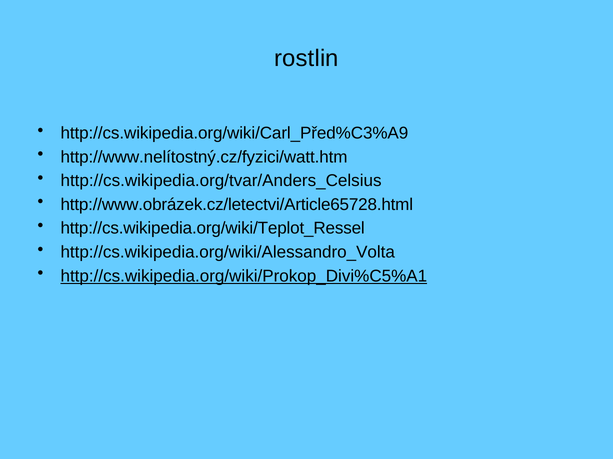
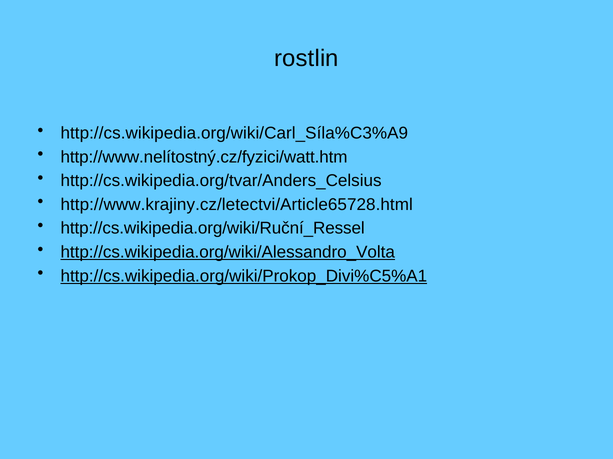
http://cs.wikipedia.org/wiki/Carl_Před%C3%A9: http://cs.wikipedia.org/wiki/Carl_Před%C3%A9 -> http://cs.wikipedia.org/wiki/Carl_Síla%C3%A9
http://www.obrázek.cz/letectvi/Article65728.html: http://www.obrázek.cz/letectvi/Article65728.html -> http://www.krajiny.cz/letectvi/Article65728.html
http://cs.wikipedia.org/wiki/Teplot_Ressel: http://cs.wikipedia.org/wiki/Teplot_Ressel -> http://cs.wikipedia.org/wiki/Ruční_Ressel
http://cs.wikipedia.org/wiki/Alessandro_Volta underline: none -> present
